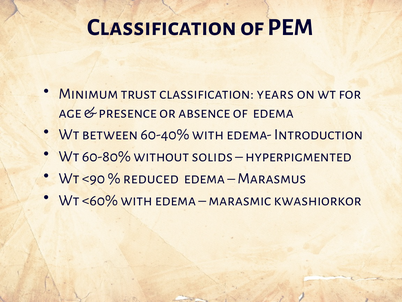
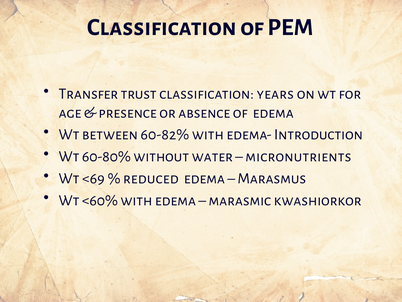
Minimum: Minimum -> Transfer
60-40%: 60-40% -> 60-82%
solids: solids -> water
hyperpigmented: hyperpigmented -> micronutrients
<90: <90 -> <69
